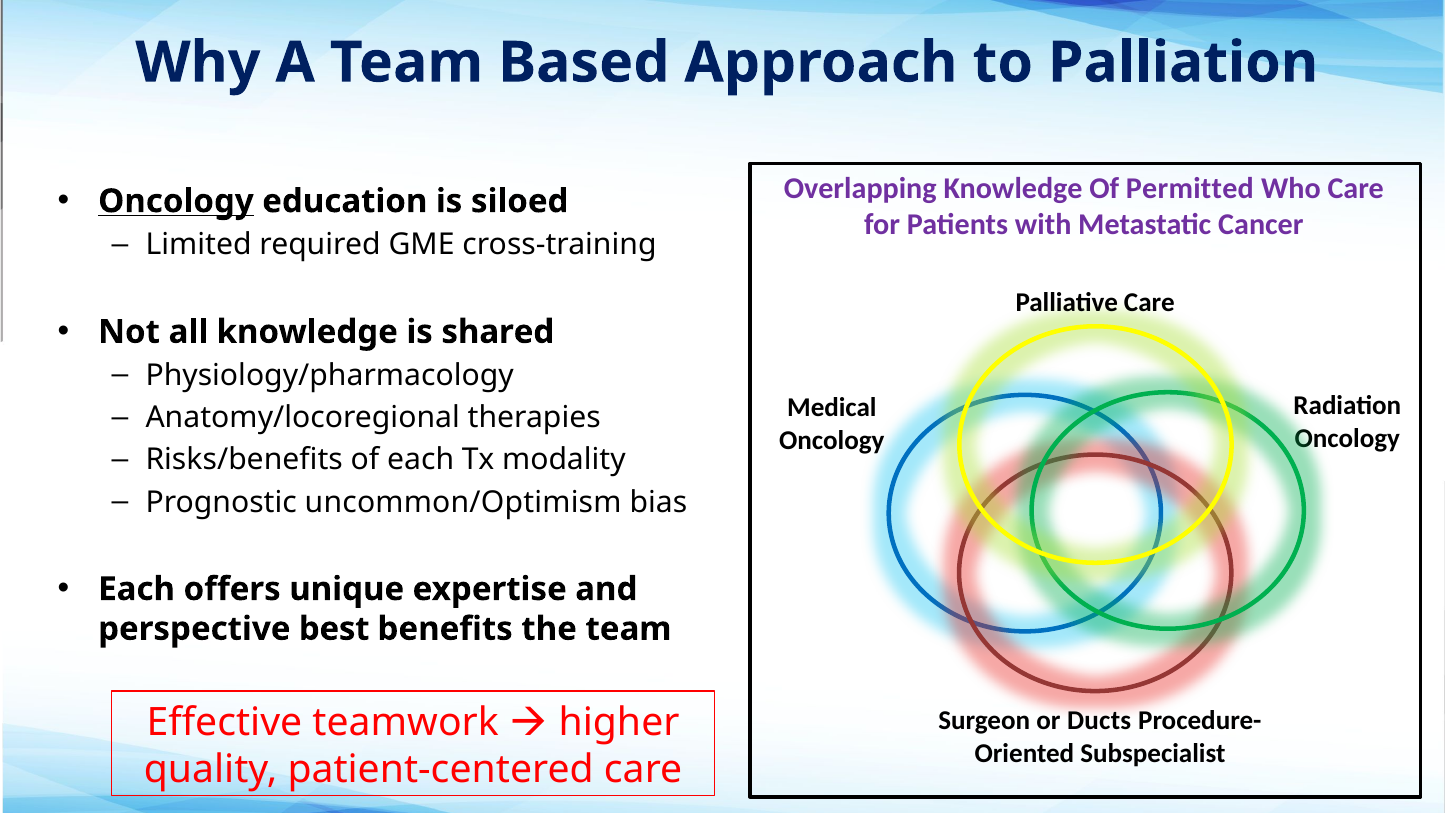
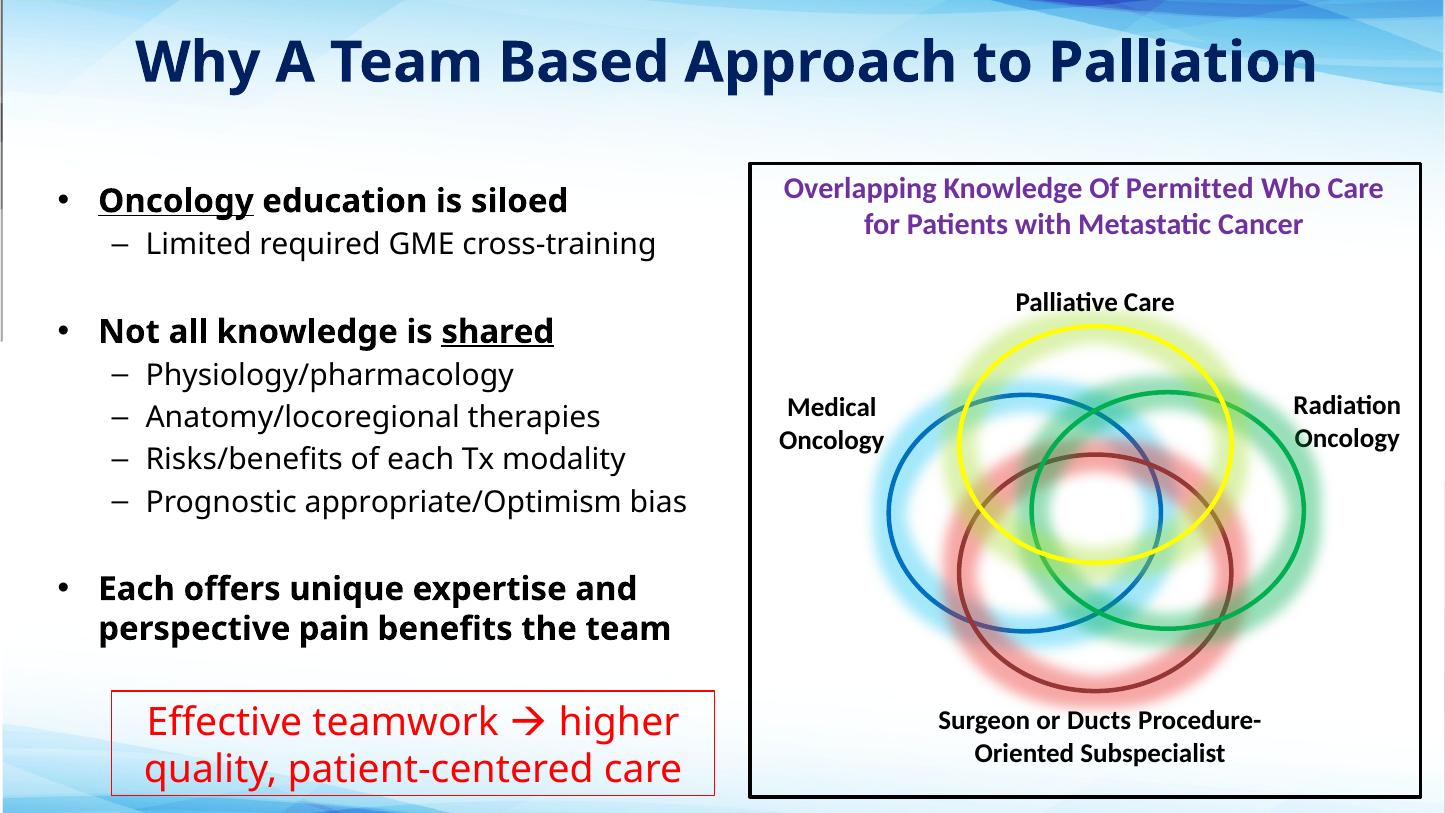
shared underline: none -> present
uncommon/Optimism: uncommon/Optimism -> appropriate/Optimism
best: best -> pain
